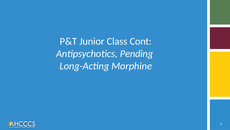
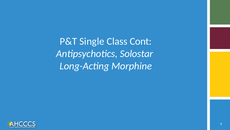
Junior: Junior -> Single
Pending: Pending -> Solostar
